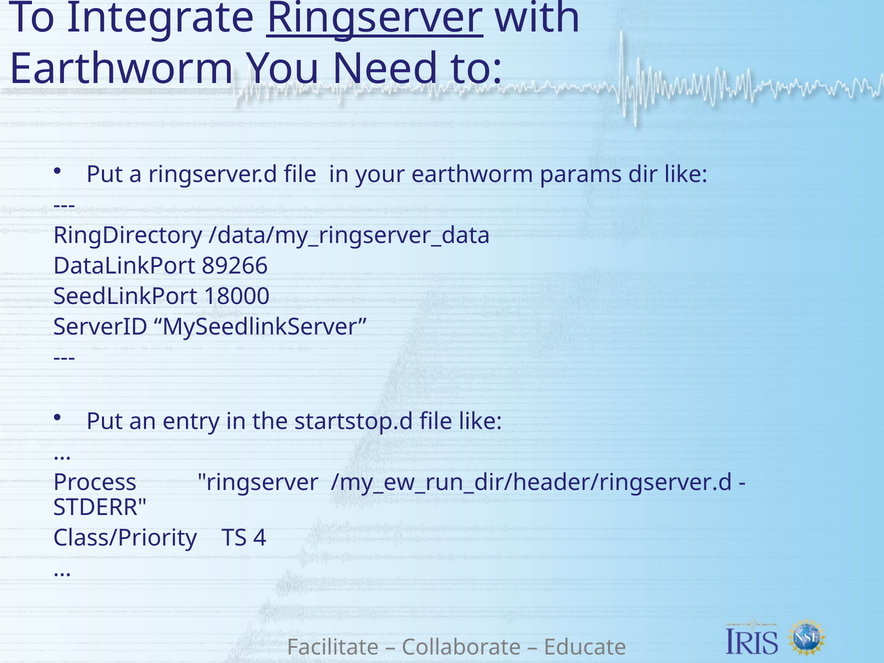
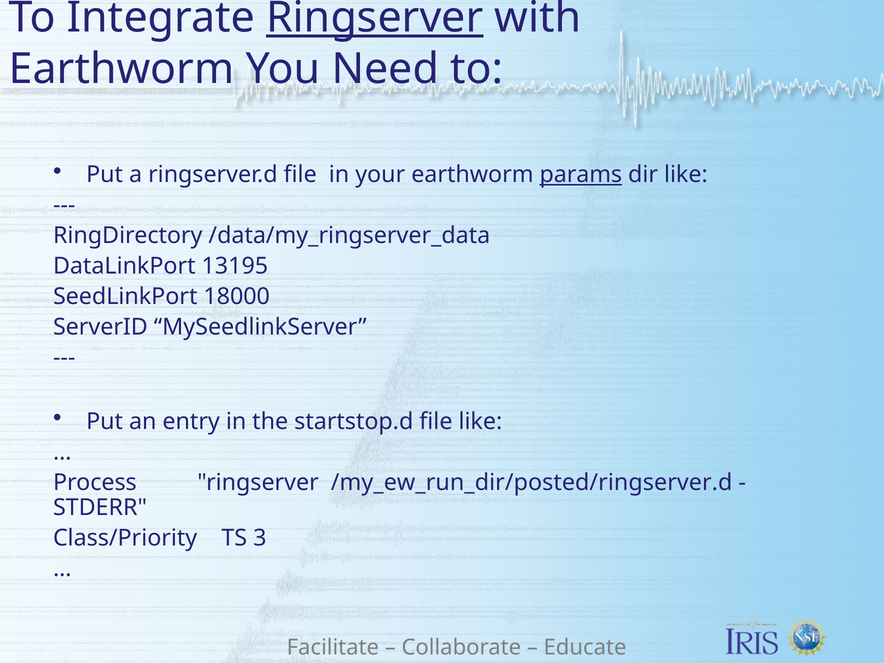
params underline: none -> present
89266: 89266 -> 13195
/my_ew_run_dir/header/ringserver.d: /my_ew_run_dir/header/ringserver.d -> /my_ew_run_dir/posted/ringserver.d
4: 4 -> 3
